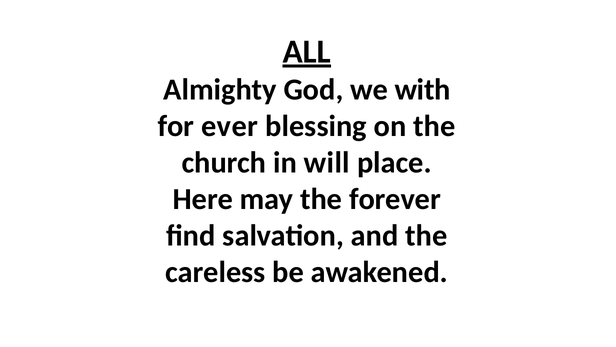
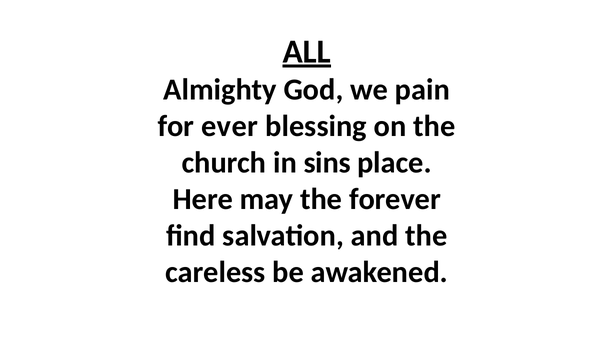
with: with -> pain
will: will -> sins
